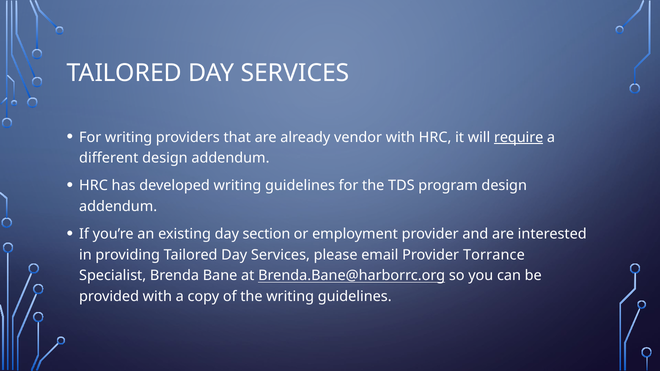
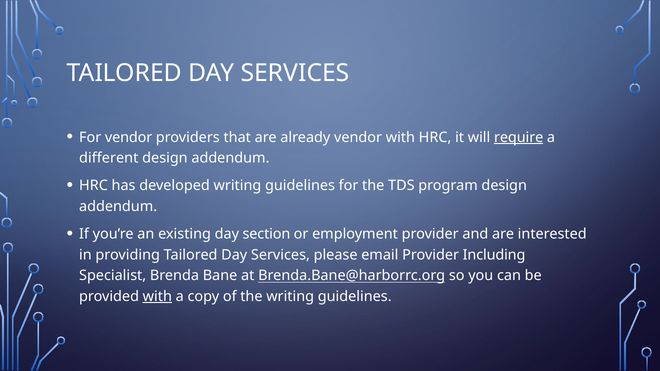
For writing: writing -> vendor
Torrance: Torrance -> Including
with at (157, 297) underline: none -> present
